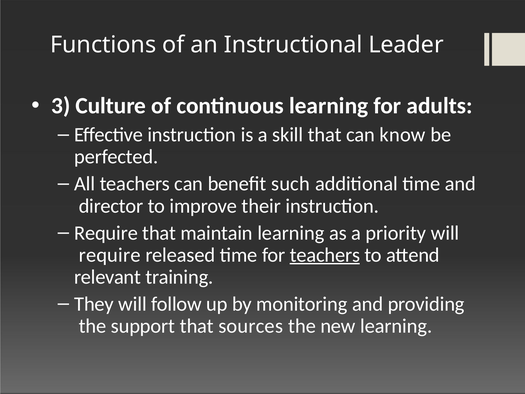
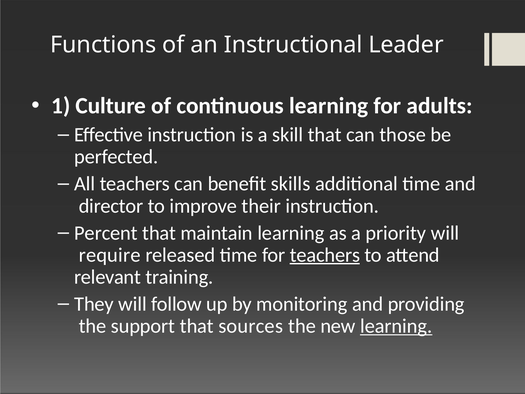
3: 3 -> 1
know: know -> those
such: such -> skills
Require at (106, 233): Require -> Percent
learning at (396, 326) underline: none -> present
